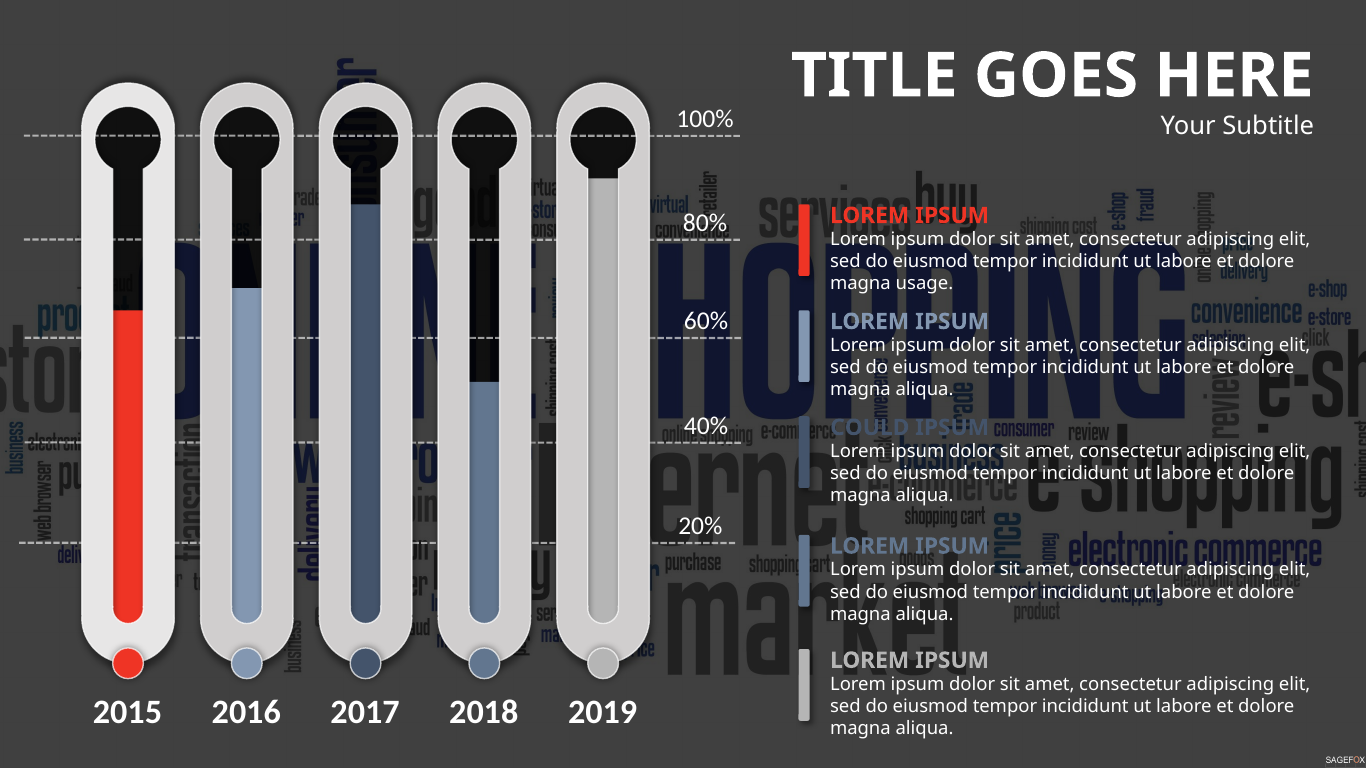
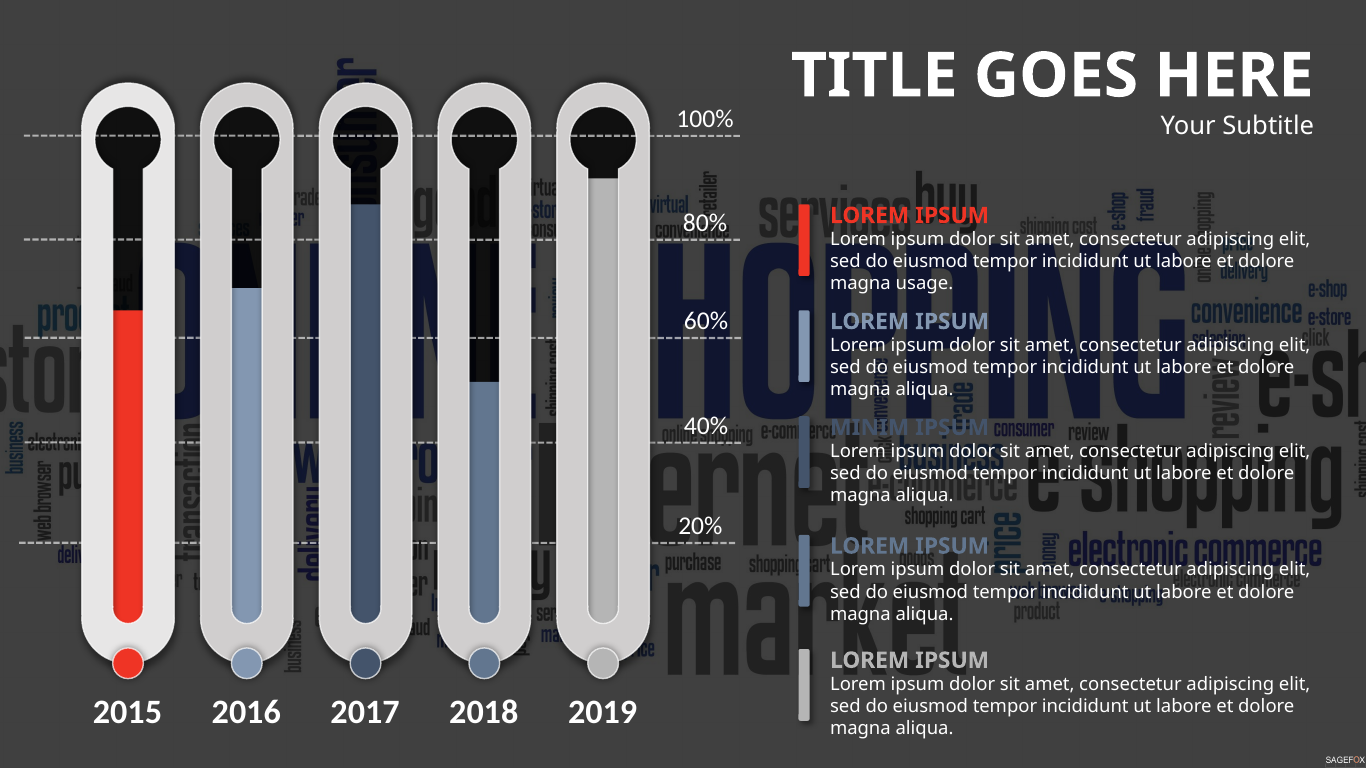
COULD: COULD -> MINIM
